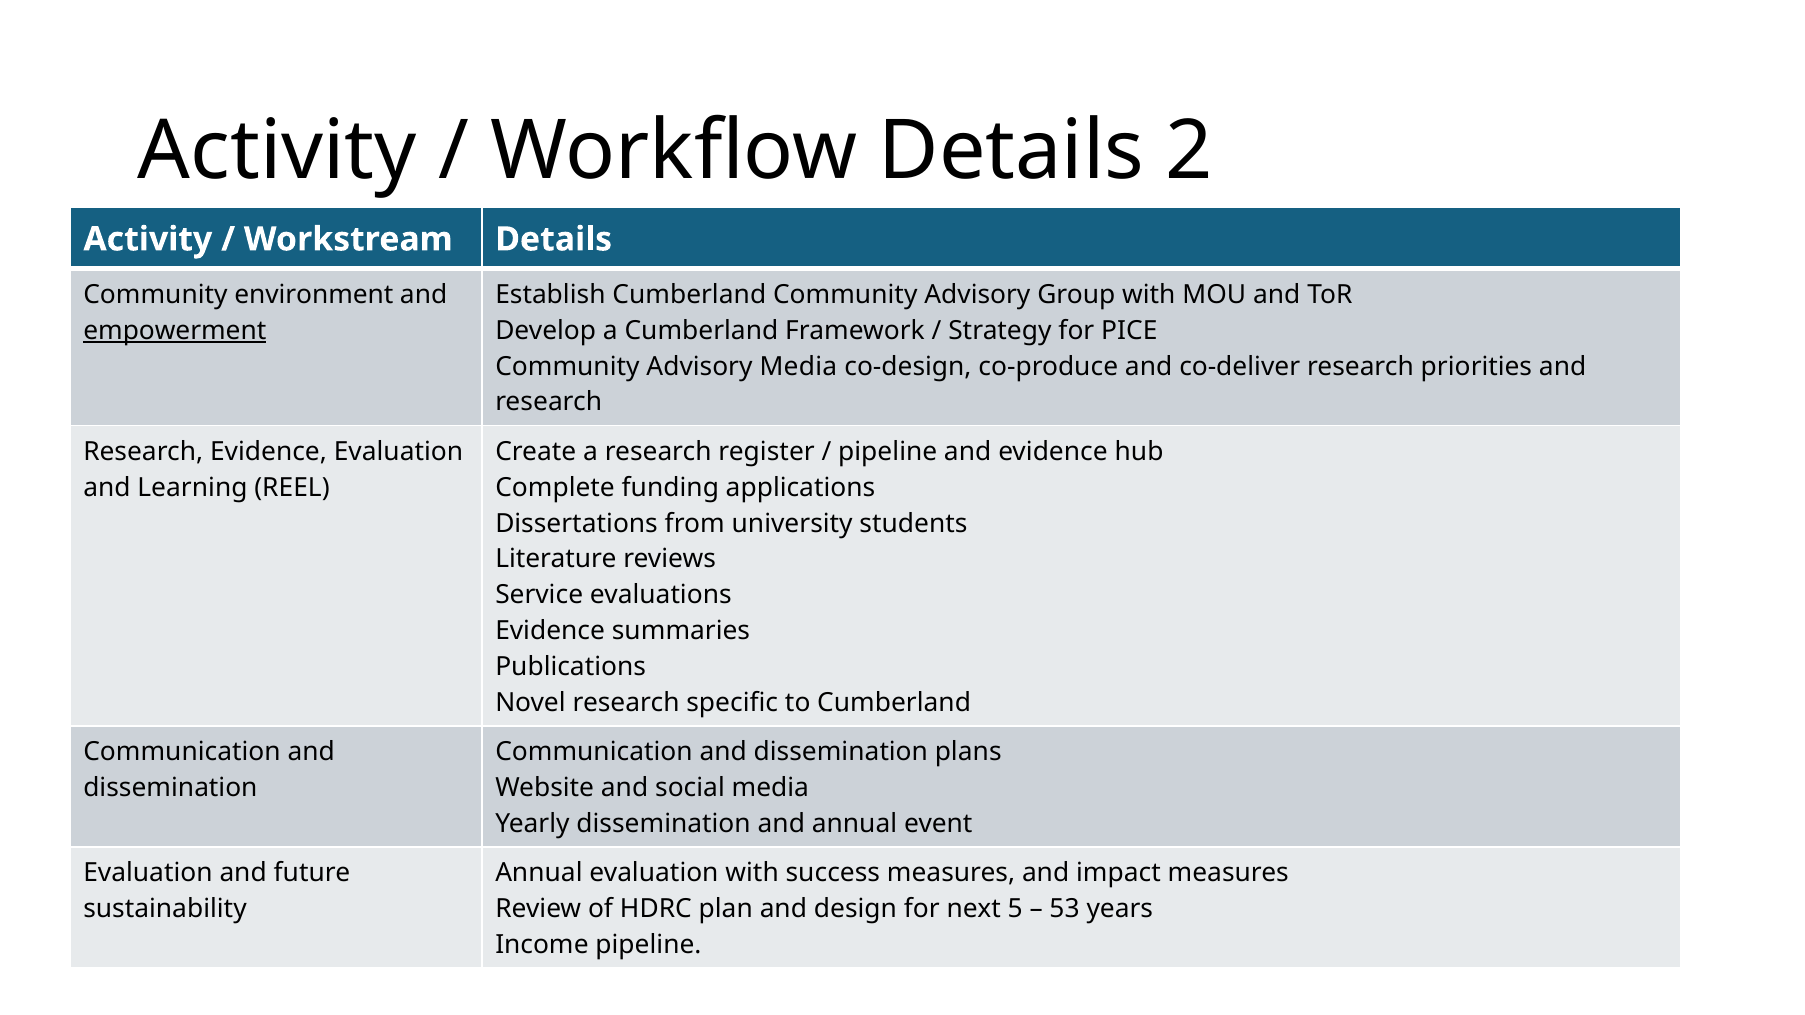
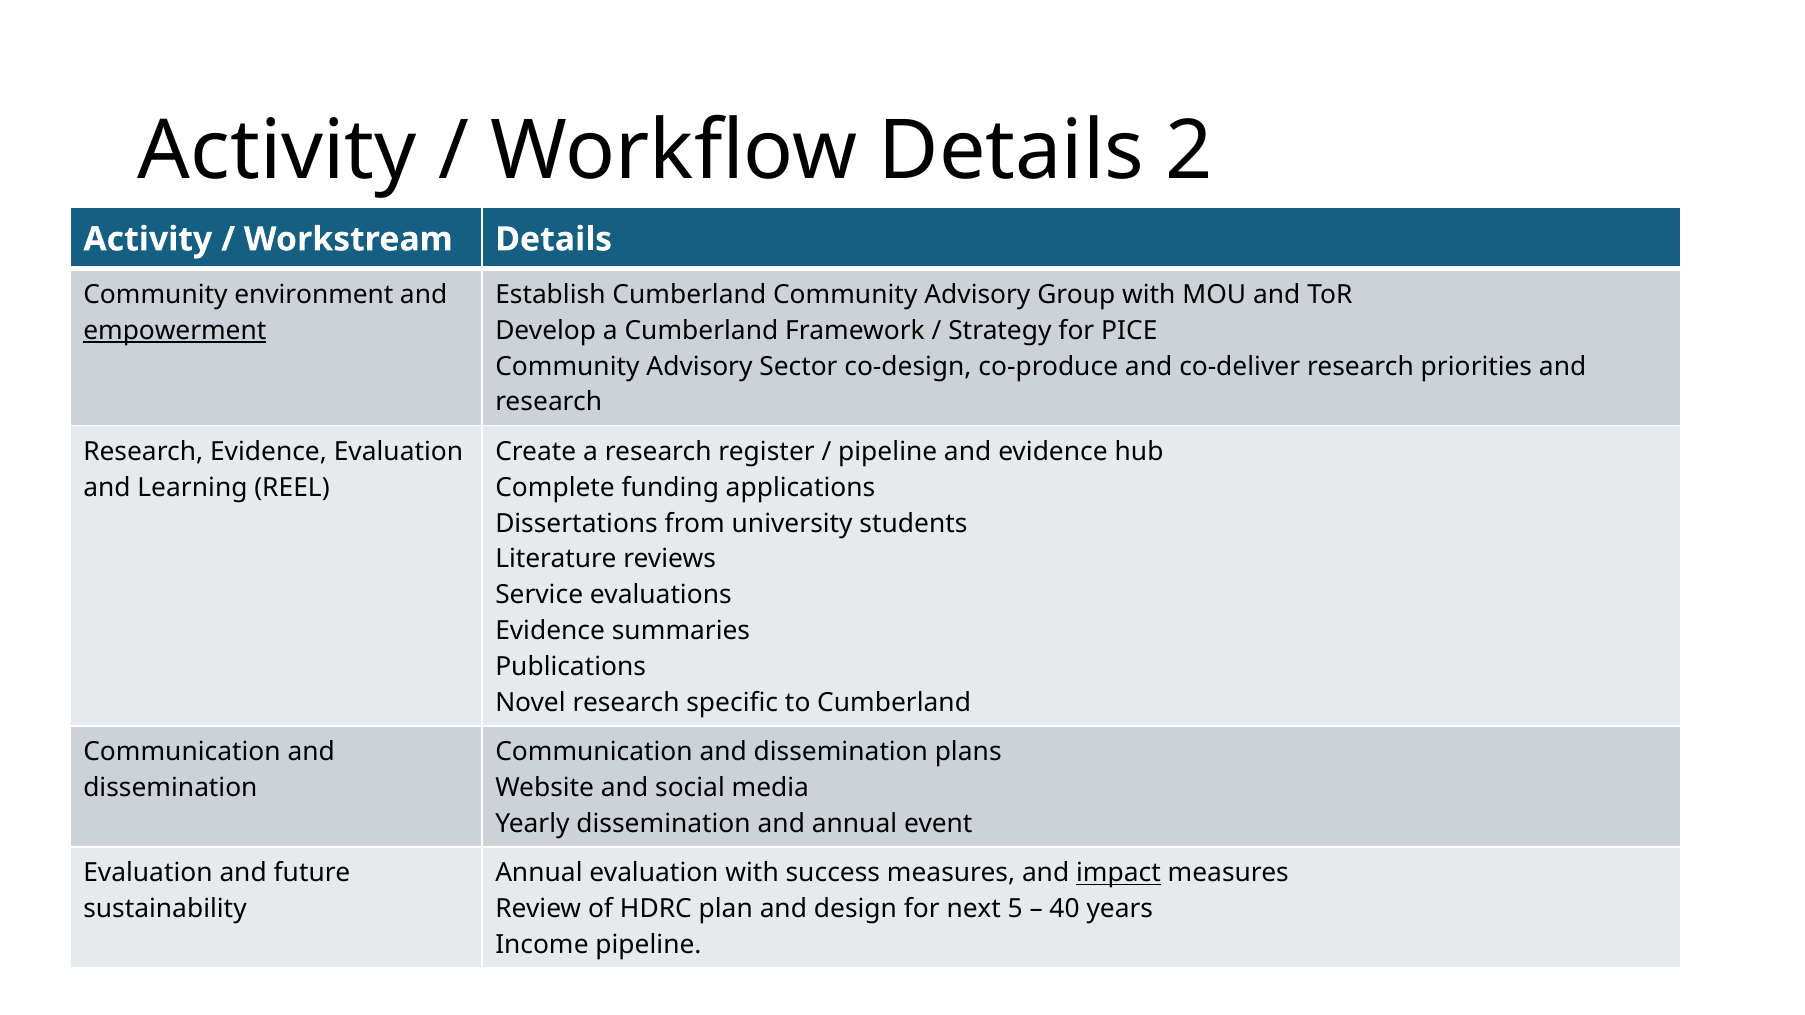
Advisory Media: Media -> Sector
impact underline: none -> present
53: 53 -> 40
